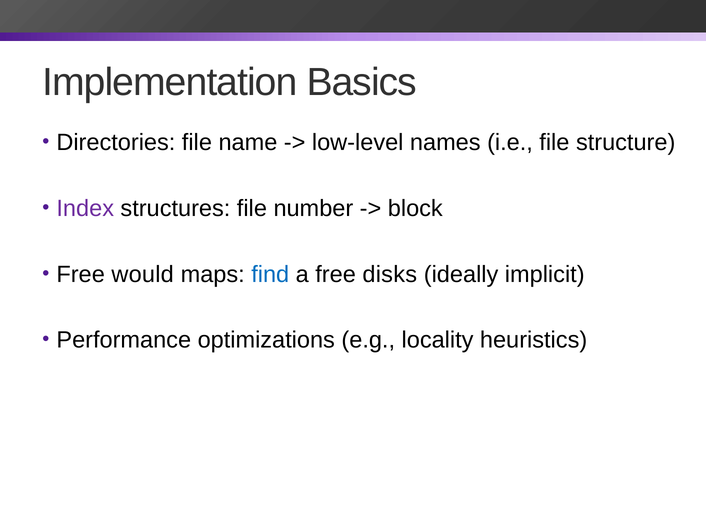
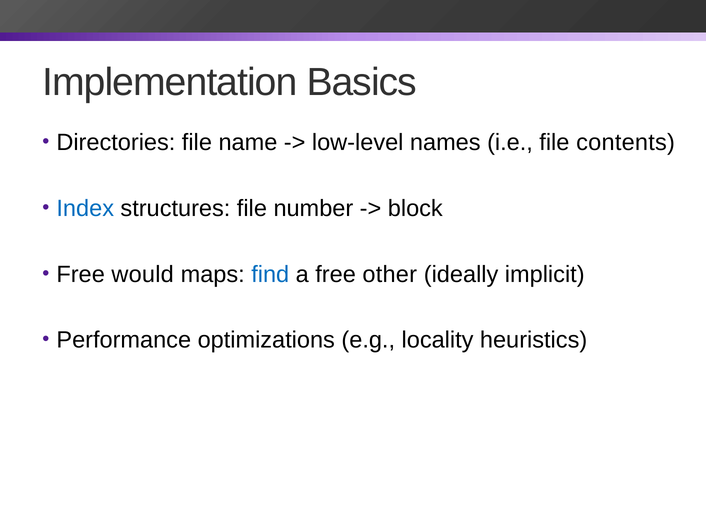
structure: structure -> contents
Index colour: purple -> blue
disks: disks -> other
